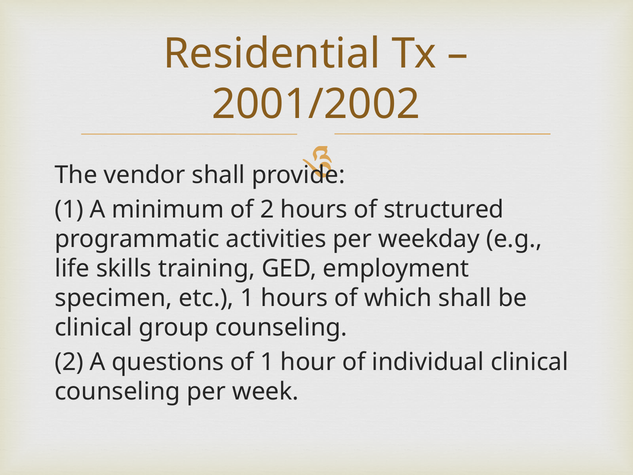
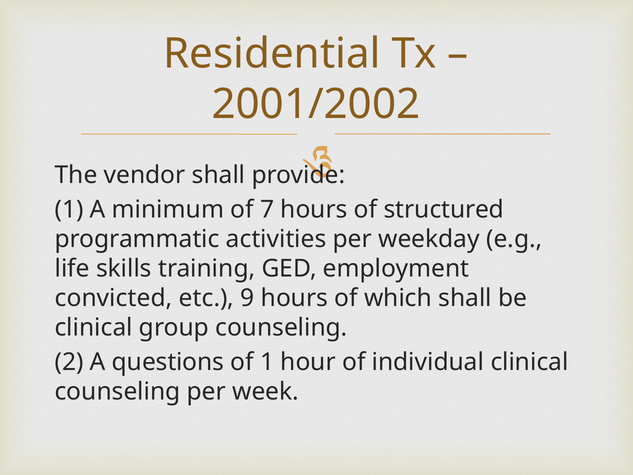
of 2: 2 -> 7
specimen: specimen -> convicted
etc 1: 1 -> 9
